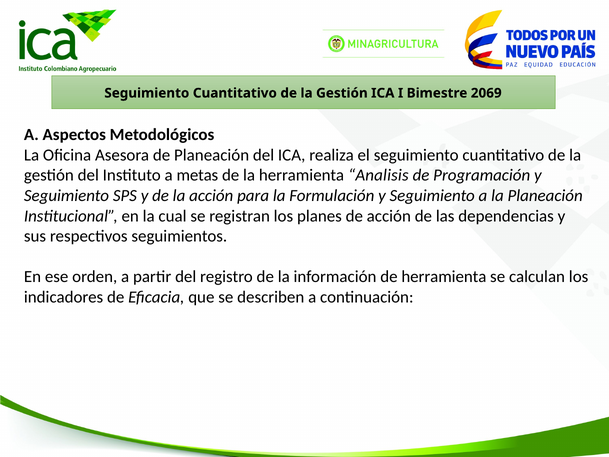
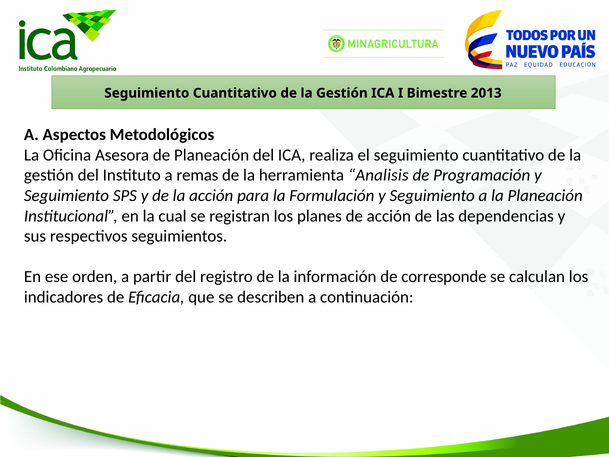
2069: 2069 -> 2013
metas: metas -> remas
de herramienta: herramienta -> corresponde
